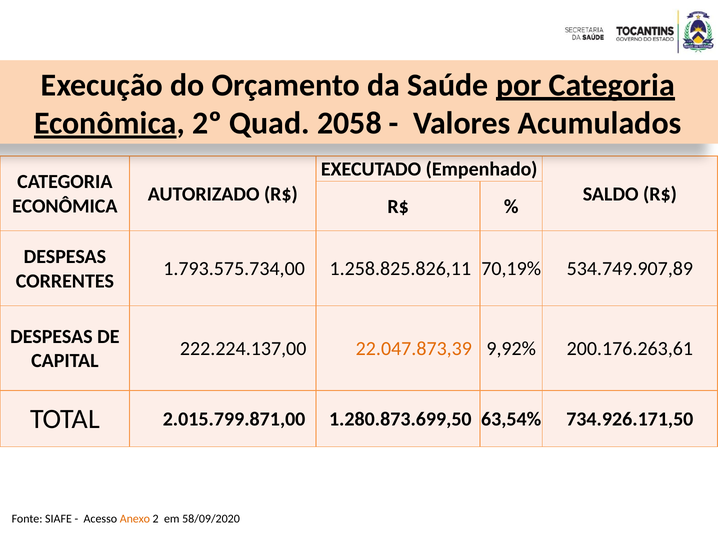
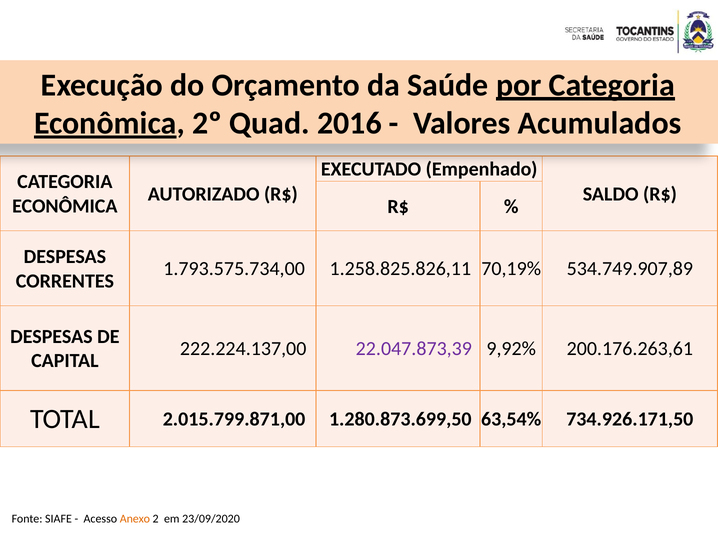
2058: 2058 -> 2016
22.047.873,39 colour: orange -> purple
58/09/2020: 58/09/2020 -> 23/09/2020
